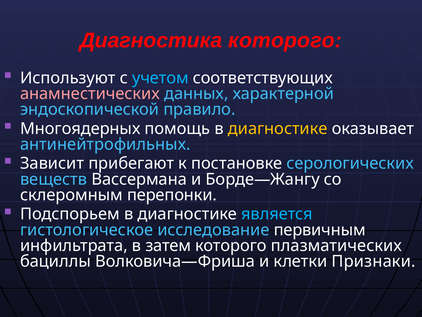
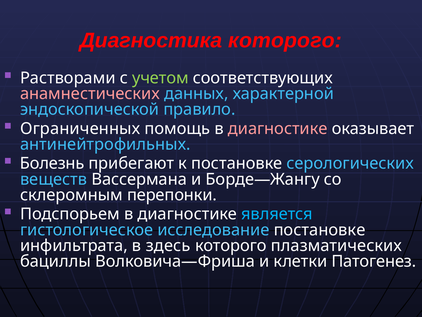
Используют: Используют -> Растворами
учетом colour: light blue -> light green
Многоядерных: Многоядерных -> Ограниченных
диагностике at (278, 128) colour: yellow -> pink
Зависит: Зависит -> Болезнь
исследование первичным: первичным -> постановке
затем: затем -> здесь
Признаки: Признаки -> Патогенез
